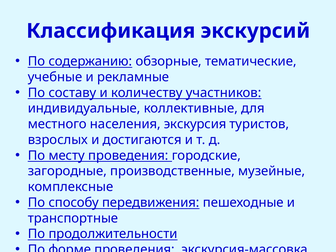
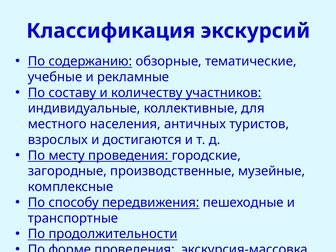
населения экскурсия: экскурсия -> античных
